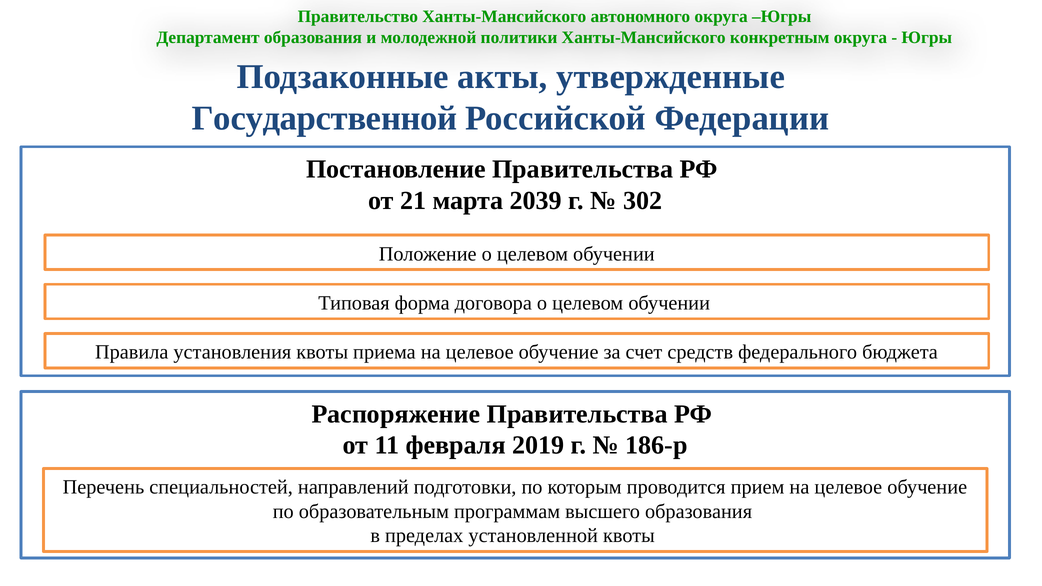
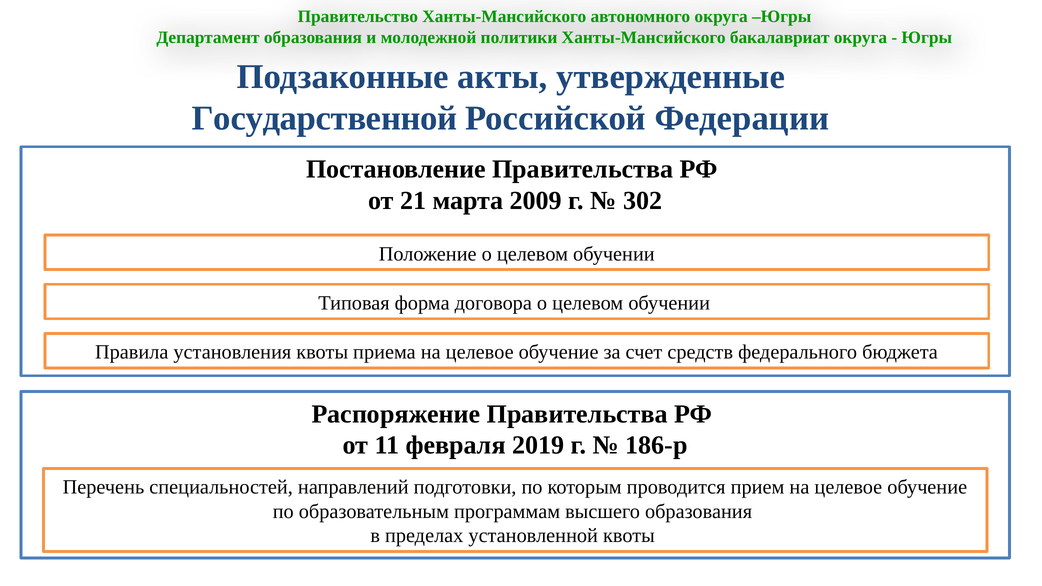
конкретным: конкретным -> бакалавриат
2039: 2039 -> 2009
